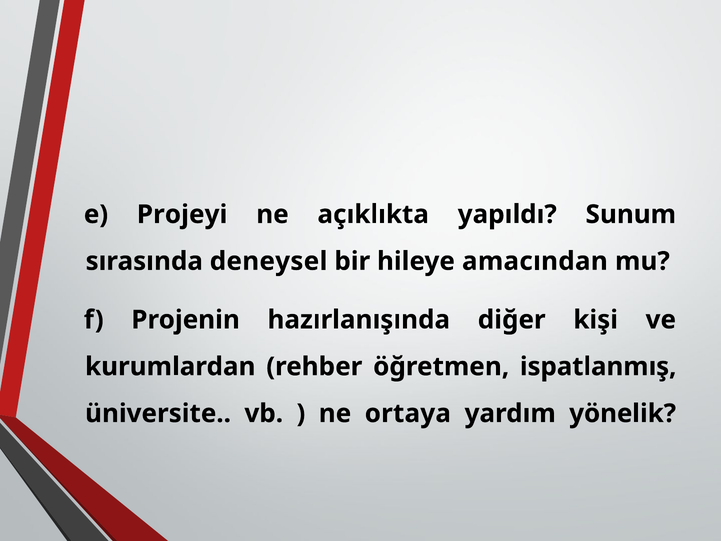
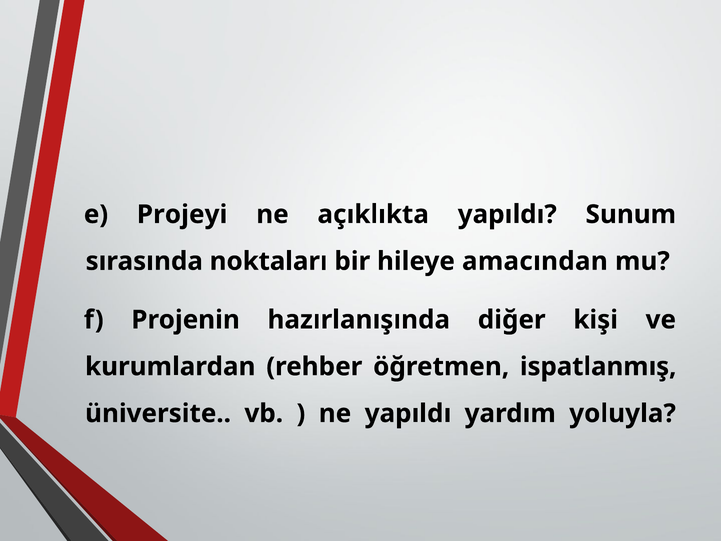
deneysel: deneysel -> noktaları
ne ortaya: ortaya -> yapıldı
yönelik: yönelik -> yoluyla
